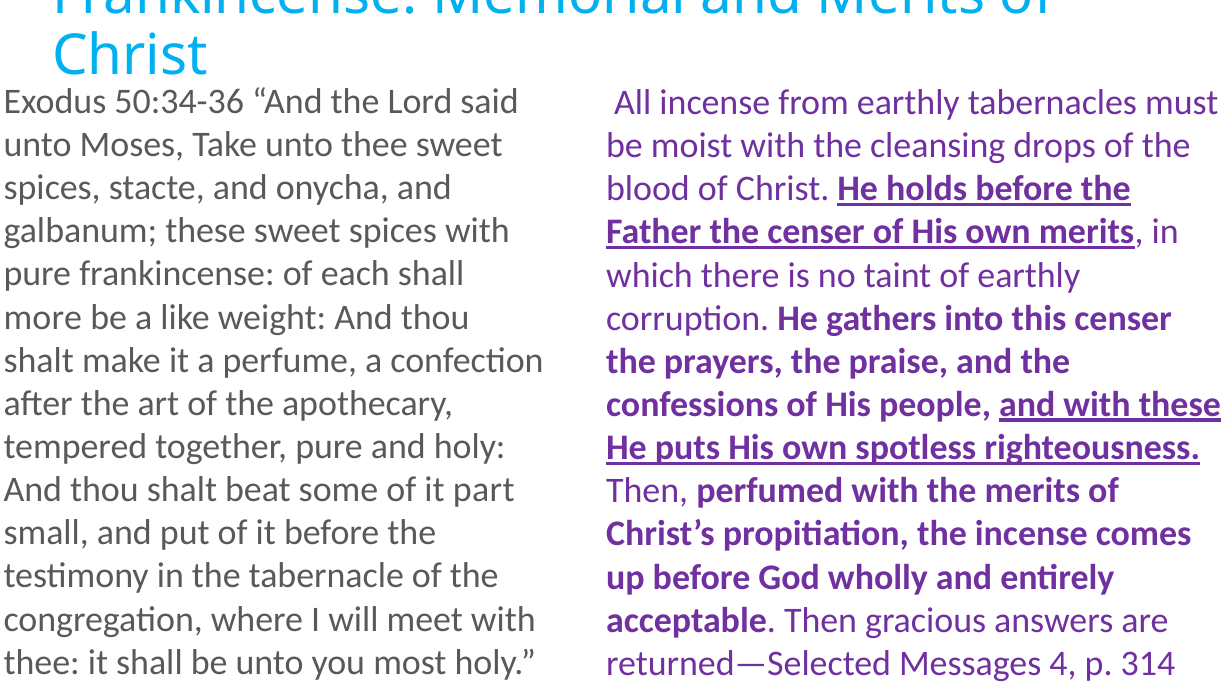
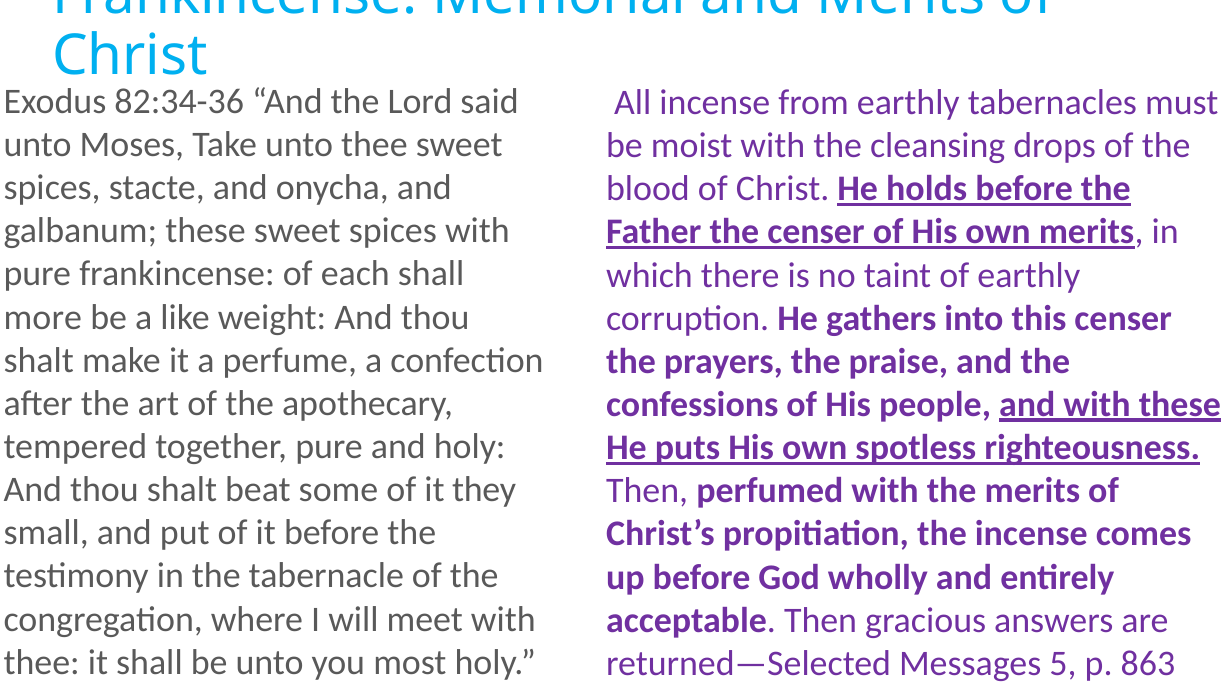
50:34-36: 50:34-36 -> 82:34-36
part: part -> they
4: 4 -> 5
314: 314 -> 863
